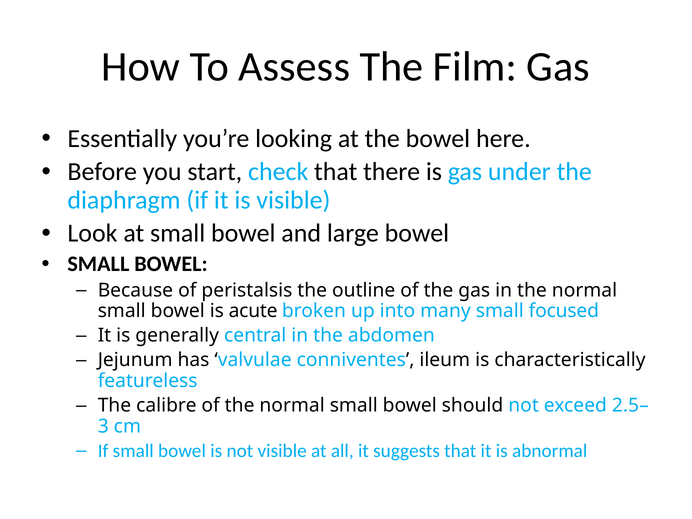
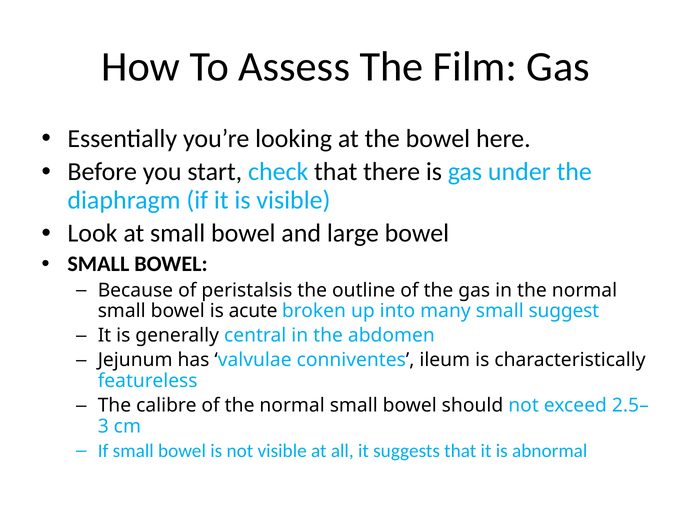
focused: focused -> suggest
